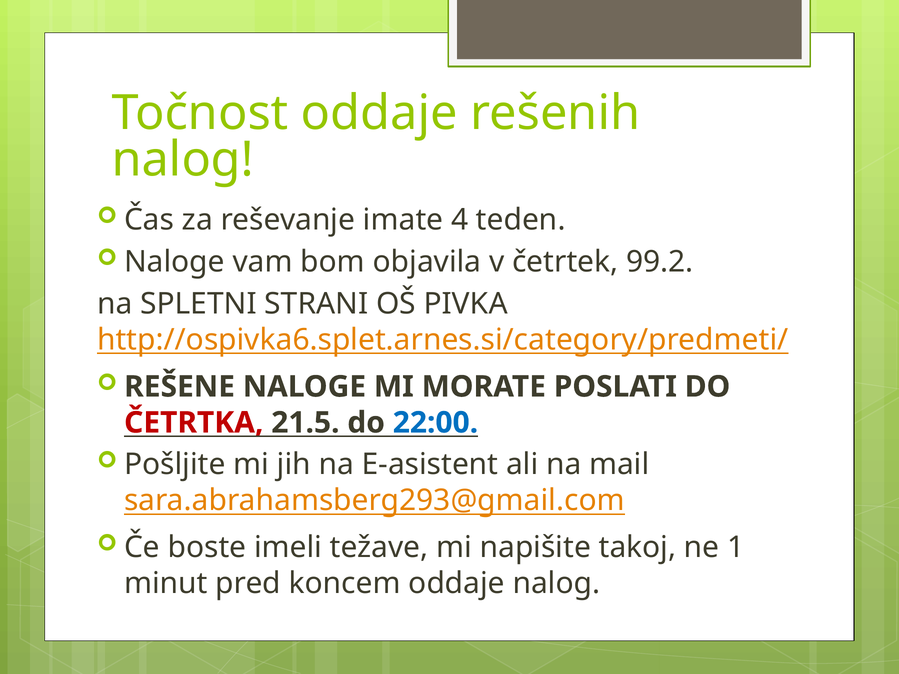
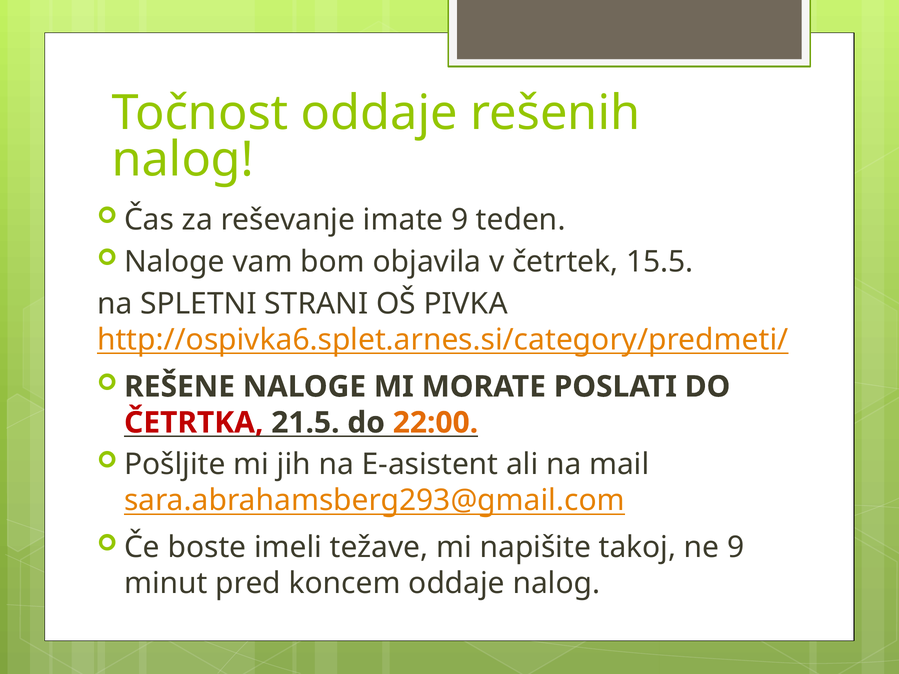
imate 4: 4 -> 9
99.2: 99.2 -> 15.5
22:00 colour: blue -> orange
ne 1: 1 -> 9
